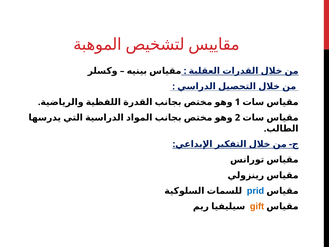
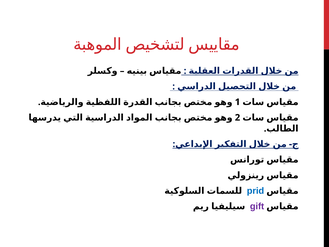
gift colour: orange -> purple
